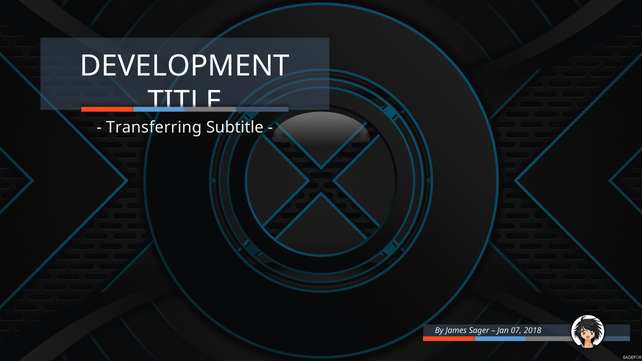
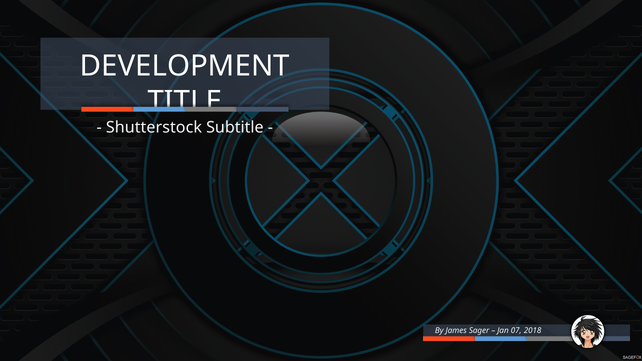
Transferring: Transferring -> Shutterstock
